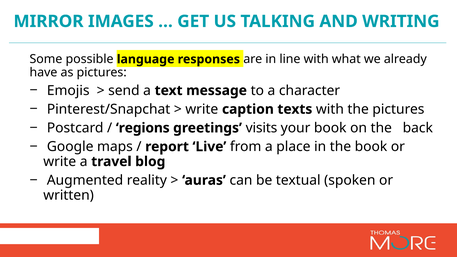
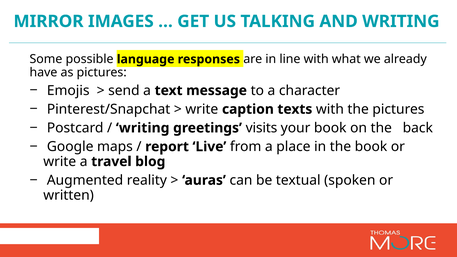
regions at (143, 128): regions -> writing
